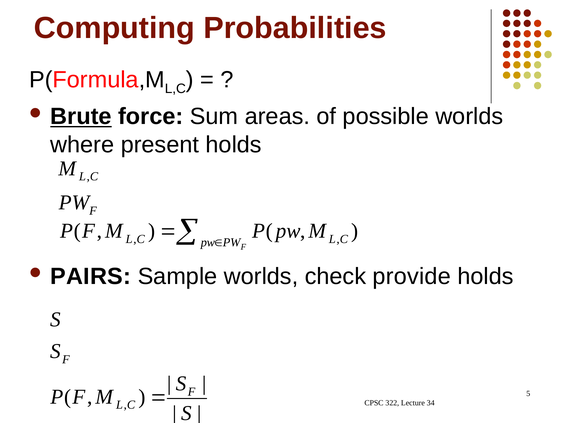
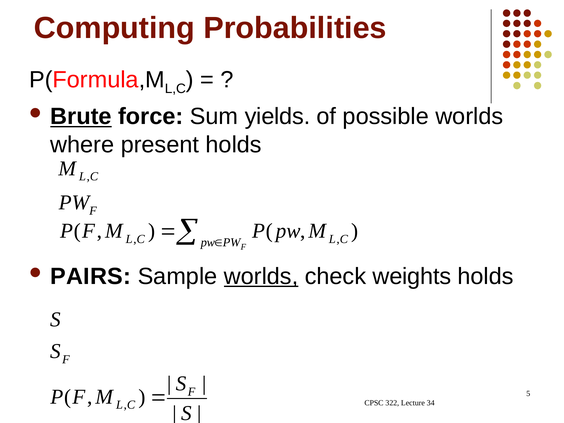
areas: areas -> yields
worlds at (261, 276) underline: none -> present
provide: provide -> weights
